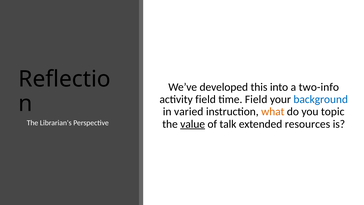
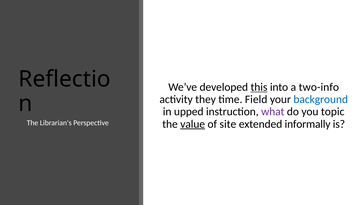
this underline: none -> present
activity field: field -> they
varied: varied -> upped
what colour: orange -> purple
talk: talk -> site
resources: resources -> informally
